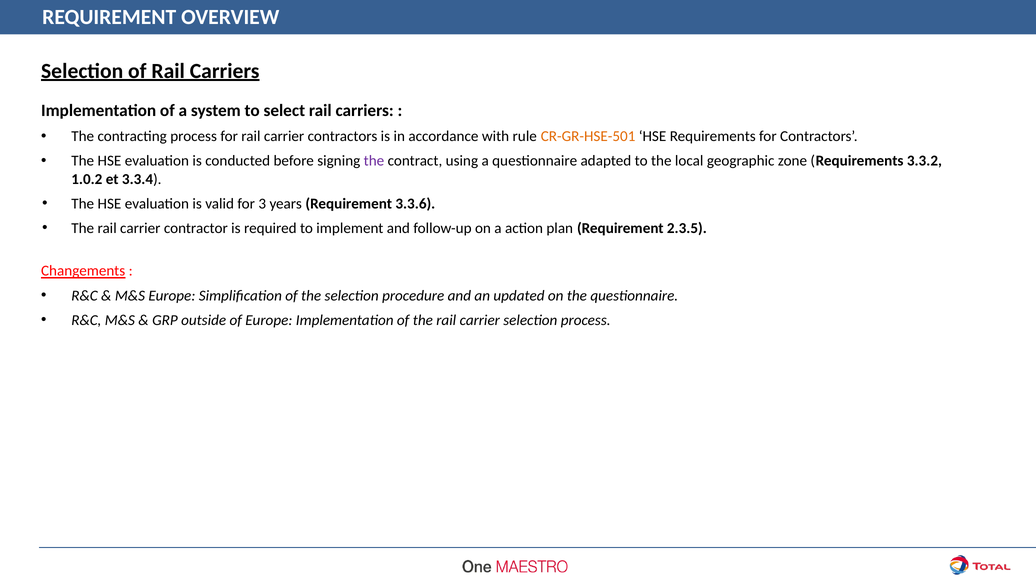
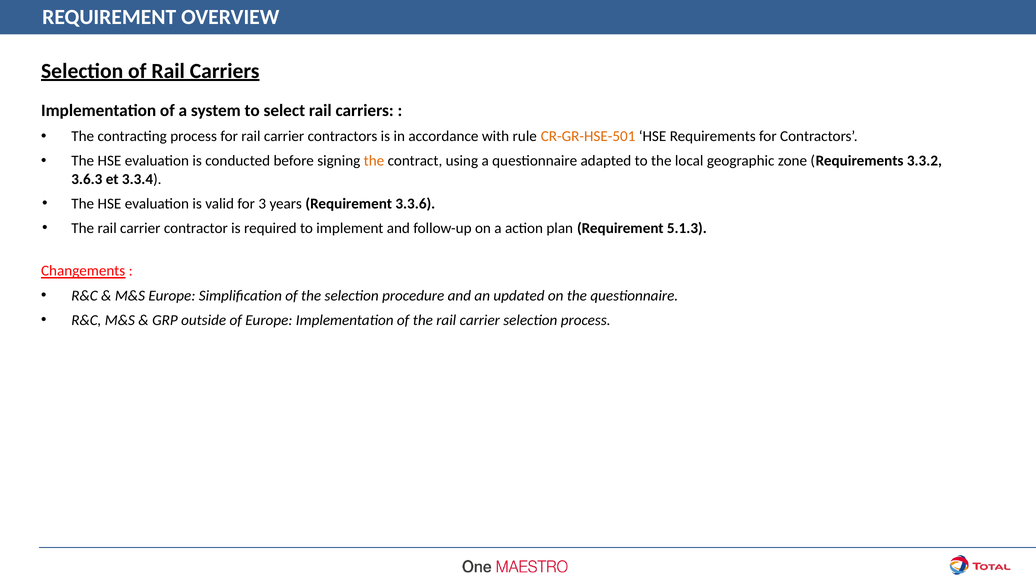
the at (374, 161) colour: purple -> orange
1.0.2: 1.0.2 -> 3.6.3
2.3.5: 2.3.5 -> 5.1.3
